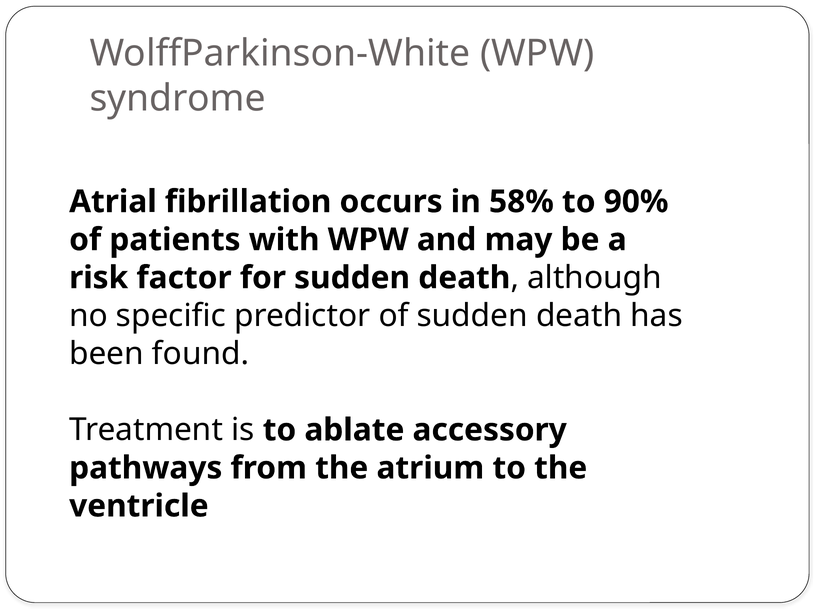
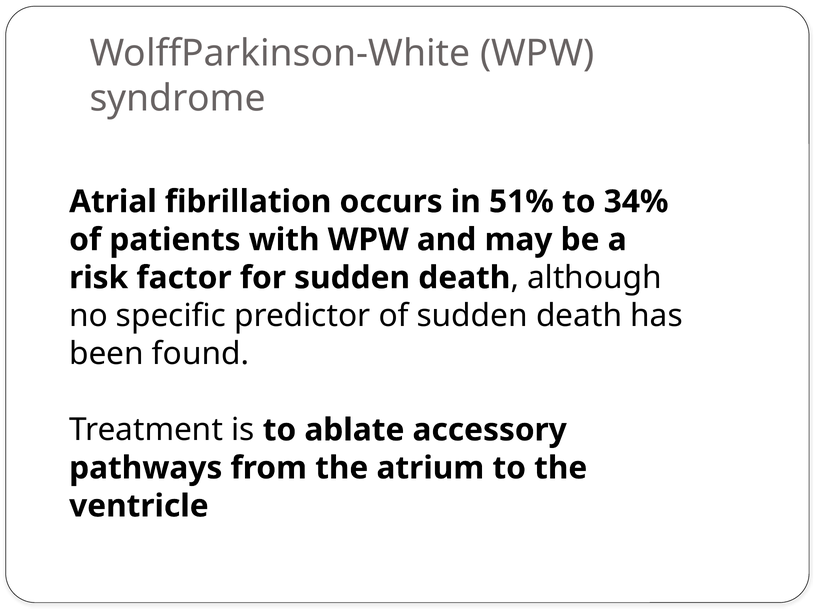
58%: 58% -> 51%
90%: 90% -> 34%
